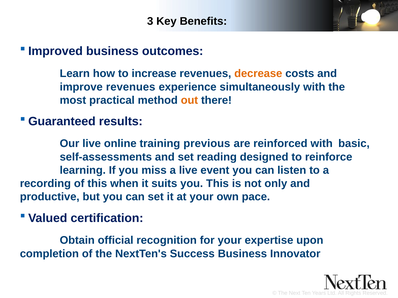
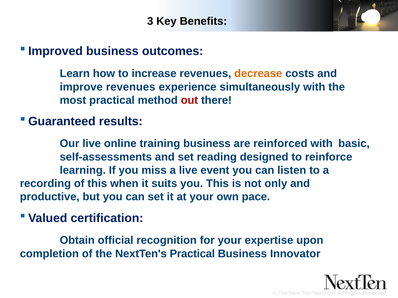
out colour: orange -> red
training previous: previous -> business
NextTen's Success: Success -> Practical
